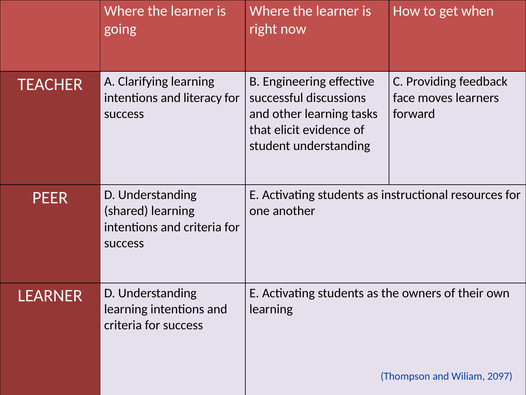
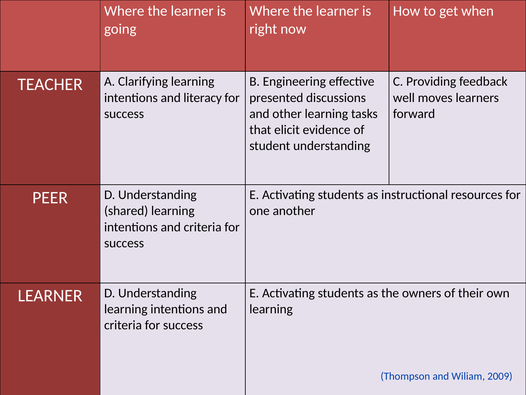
successful: successful -> presented
face: face -> well
2097: 2097 -> 2009
